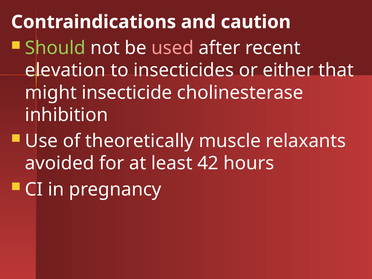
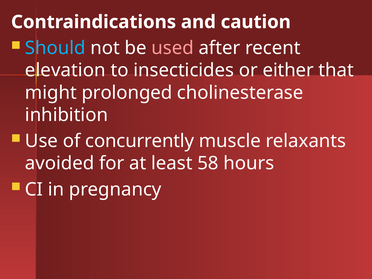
Should colour: light green -> light blue
insecticide: insecticide -> prolonged
theoretically: theoretically -> concurrently
42: 42 -> 58
